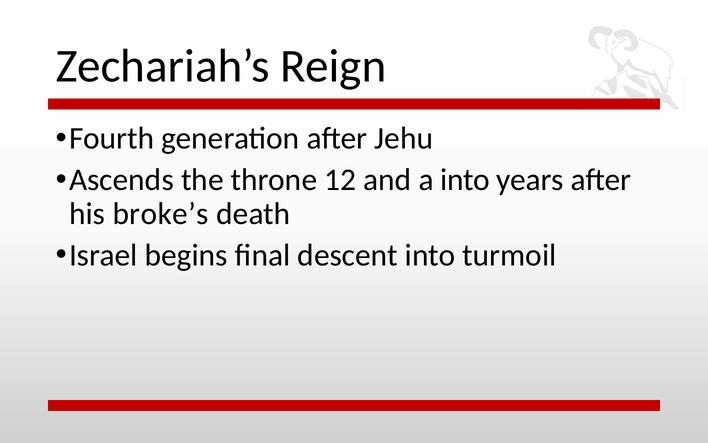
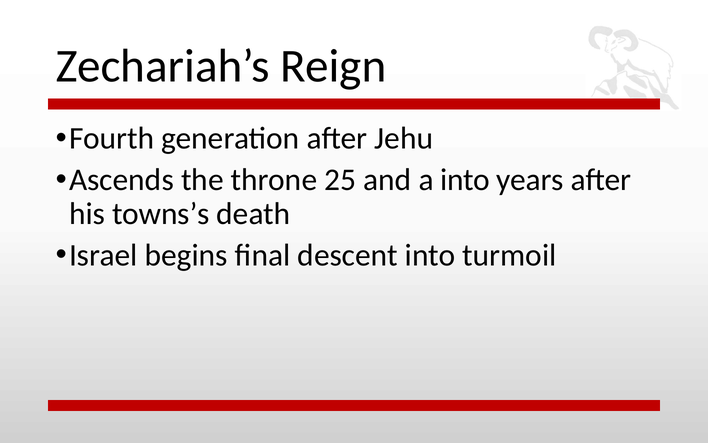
12: 12 -> 25
broke’s: broke’s -> towns’s
